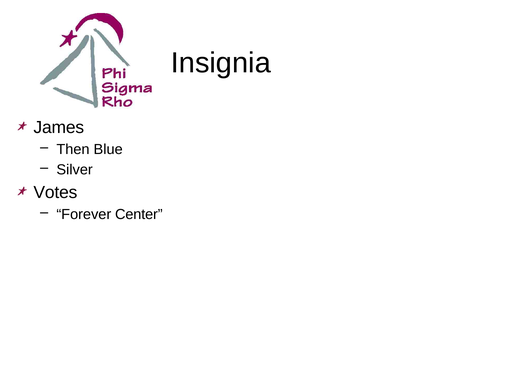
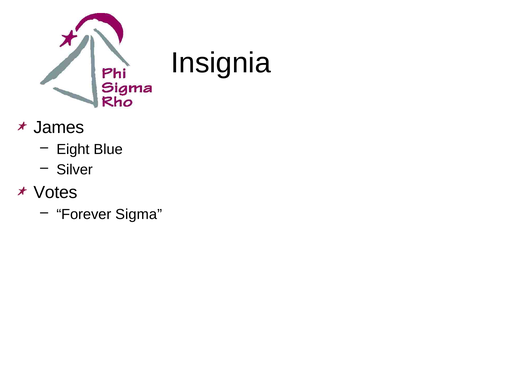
Then: Then -> Eight
Center: Center -> Sigma
